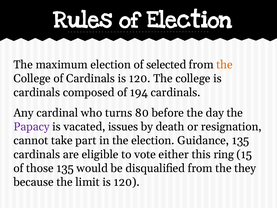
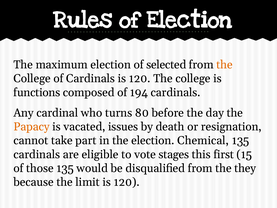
cardinals at (37, 92): cardinals -> functions
Papacy colour: purple -> orange
Guidance: Guidance -> Chemical
either: either -> stages
ring: ring -> first
